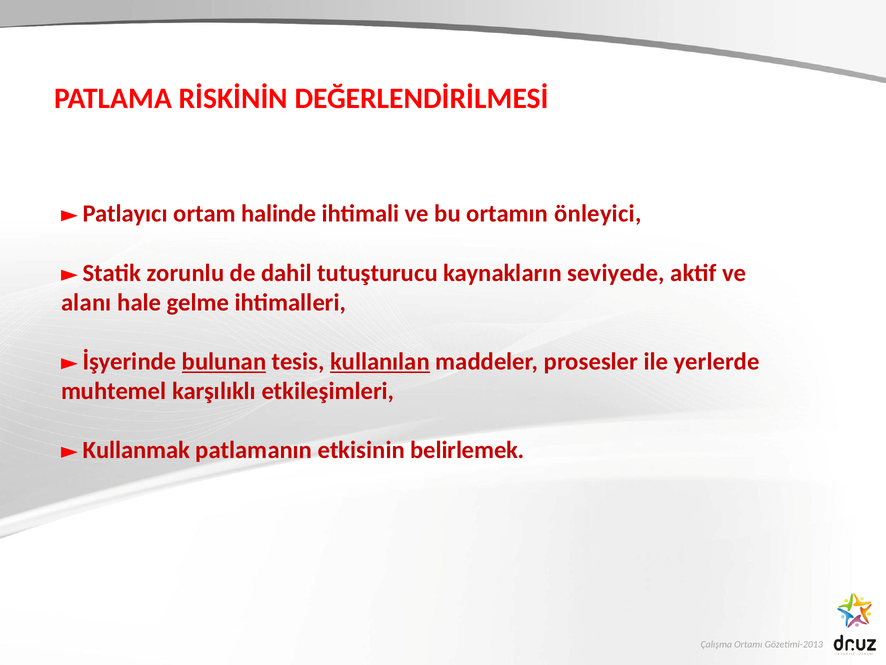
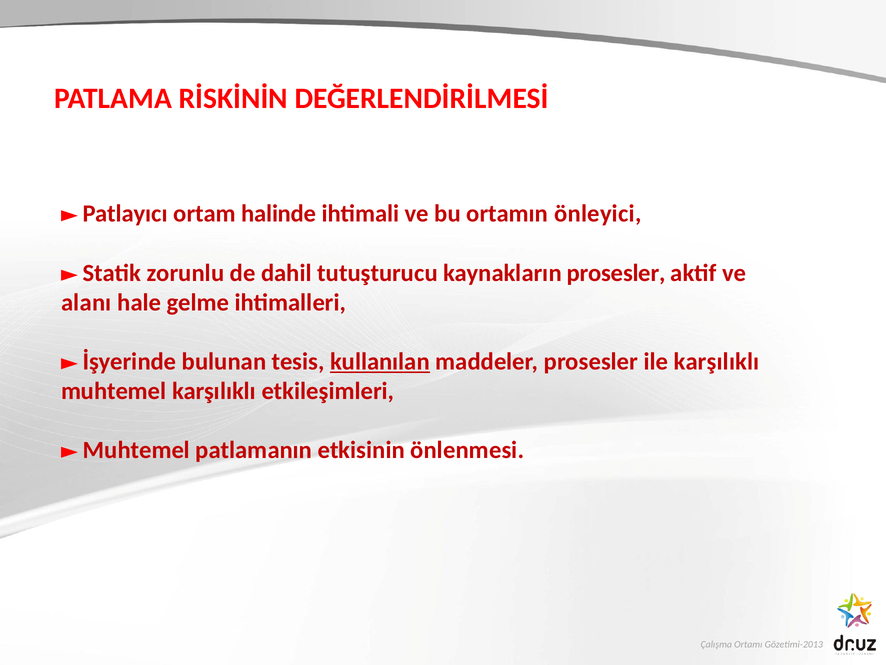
kaynakların seviyede: seviyede -> prosesler
bulunan underline: present -> none
ile yerlerde: yerlerde -> karşılıklı
Kullanmak at (136, 450): Kullanmak -> Muhtemel
belirlemek: belirlemek -> önlenmesi
